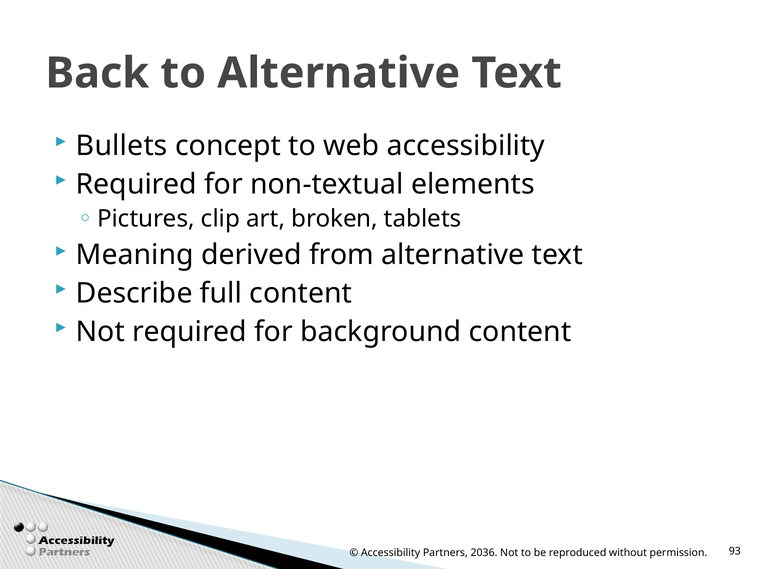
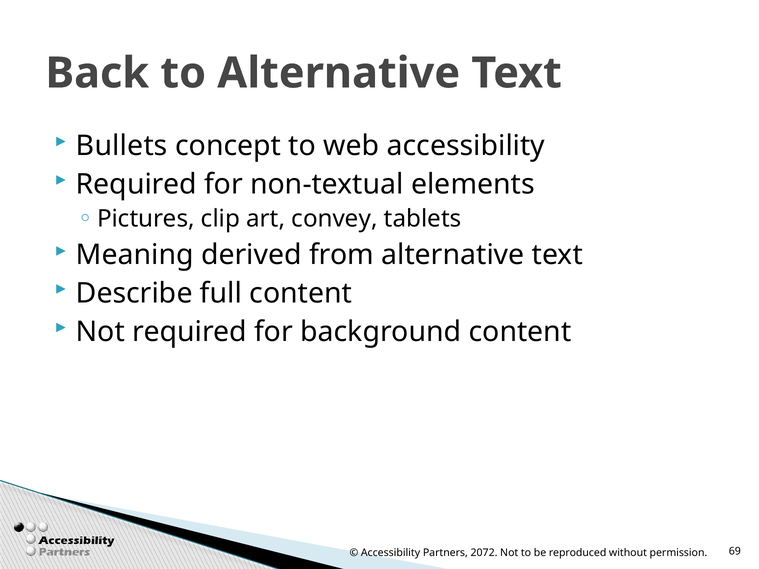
broken: broken -> convey
2036: 2036 -> 2072
93: 93 -> 69
